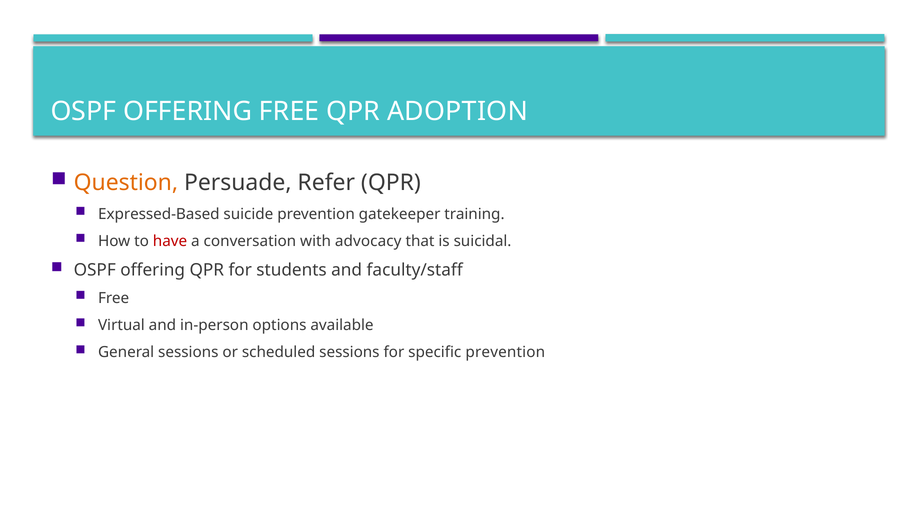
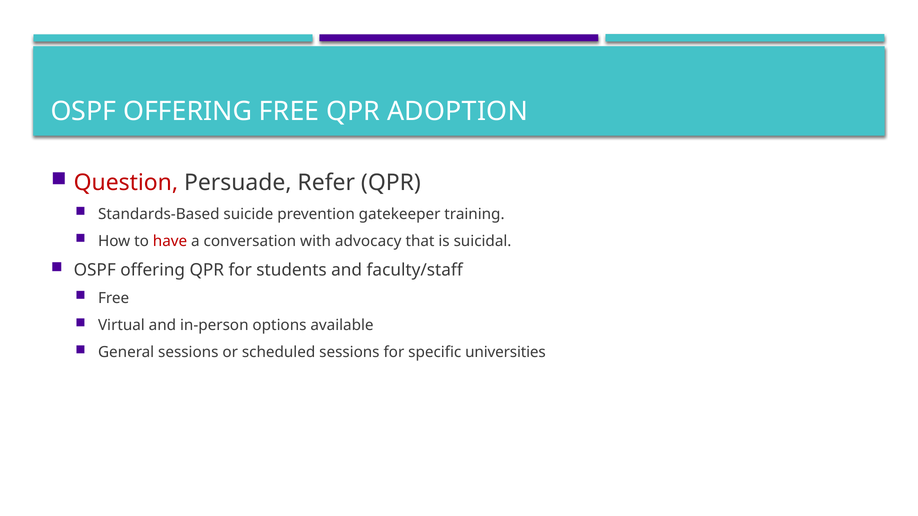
Question colour: orange -> red
Expressed-Based: Expressed-Based -> Standards-Based
specific prevention: prevention -> universities
